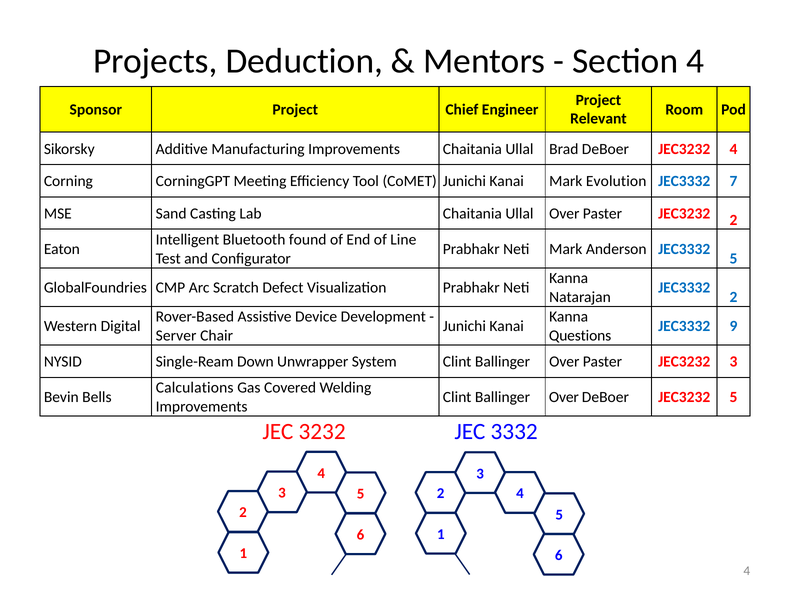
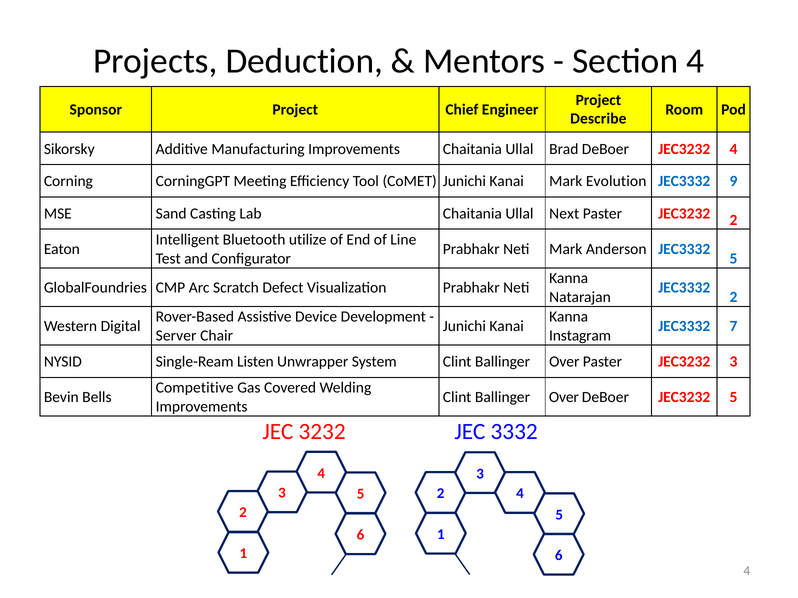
Relevant: Relevant -> Describe
7: 7 -> 9
Ullal Over: Over -> Next
found: found -> utilize
9: 9 -> 7
Questions: Questions -> Instagram
Down: Down -> Listen
Calculations: Calculations -> Competitive
